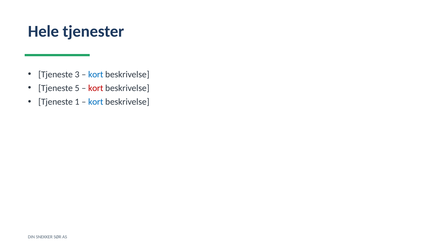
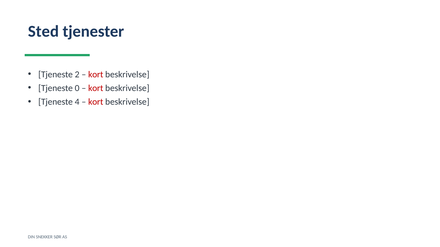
Hele: Hele -> Sted
3: 3 -> 2
kort at (96, 75) colour: blue -> red
5: 5 -> 0
1: 1 -> 4
kort at (96, 102) colour: blue -> red
